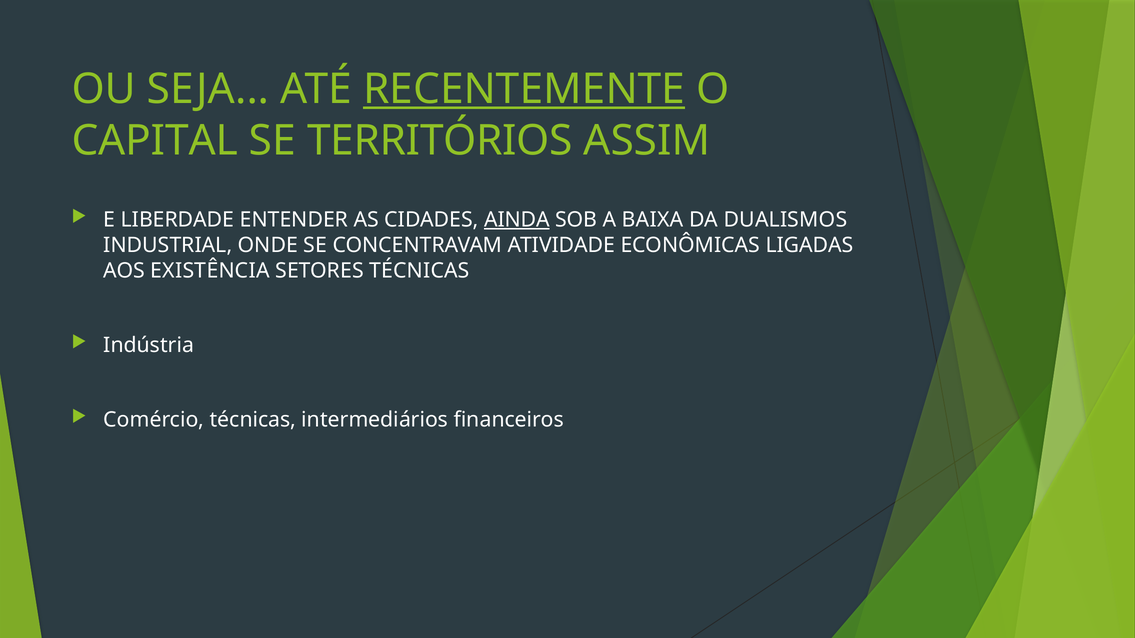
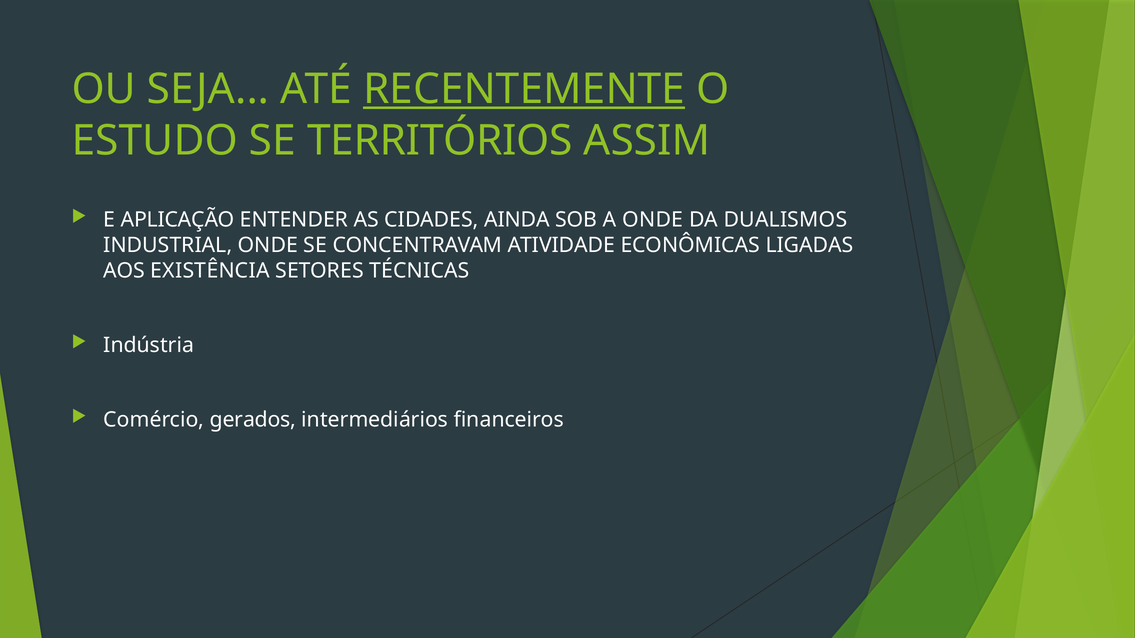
CAPITAL: CAPITAL -> ESTUDO
LIBERDADE: LIBERDADE -> APLICAÇÃO
AINDA underline: present -> none
A BAIXA: BAIXA -> ONDE
Comércio técnicas: técnicas -> gerados
